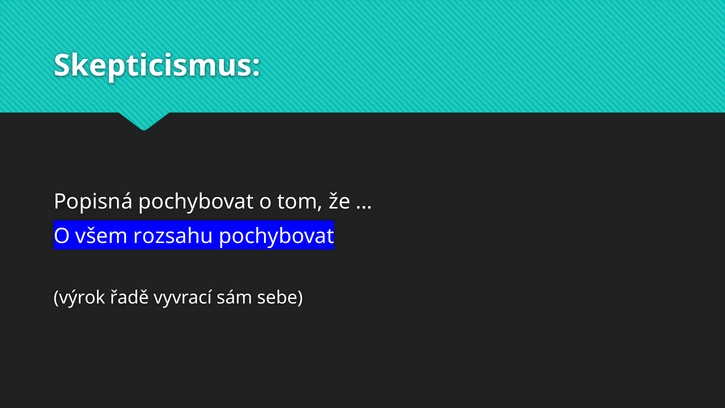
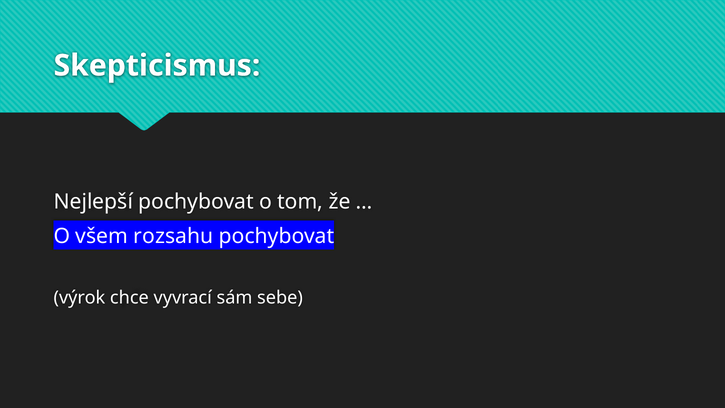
Popisná: Popisná -> Nejlepší
řadě: řadě -> chce
